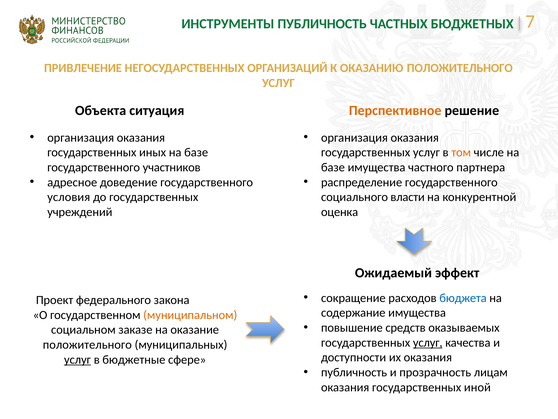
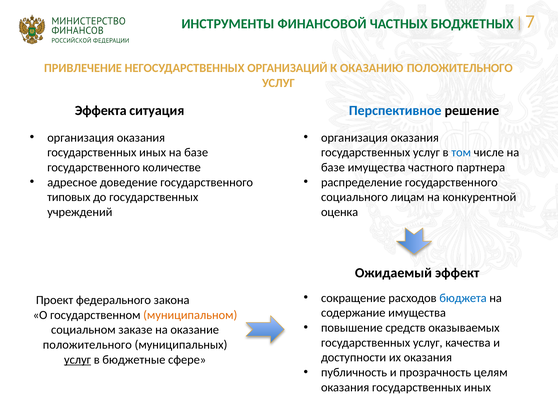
ИНСТРУМЕНТЫ ПУБЛИЧНОСТЬ: ПУБЛИЧНОСТЬ -> ФИНАНСОВОЙ
Объекта: Объекта -> Эффекта
Перспективное colour: orange -> blue
том colour: orange -> blue
участников: участников -> количестве
условия: условия -> типовых
власти: власти -> лицам
услуг at (428, 342) underline: present -> none
лицам: лицам -> целям
иной at (477, 387): иной -> иных
